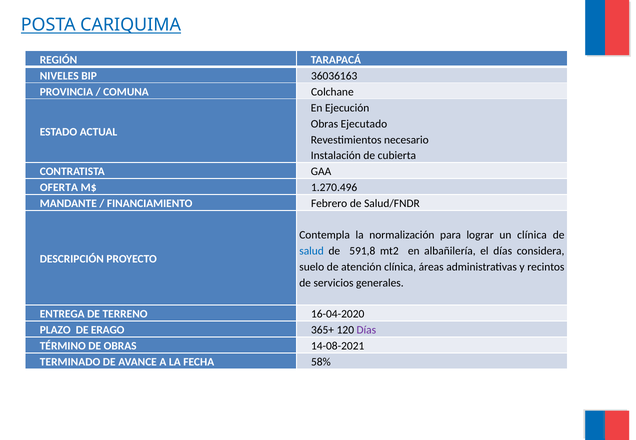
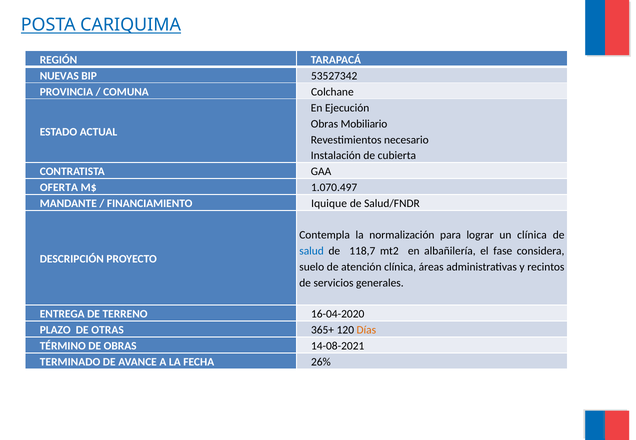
NIVELES: NIVELES -> NUEVAS
36036163: 36036163 -> 53527342
Ejecutado: Ejecutado -> Mobiliario
1.270.496: 1.270.496 -> 1.070.497
Febrero: Febrero -> Iquique
591,8: 591,8 -> 118,7
el días: días -> fase
ERAGO: ERAGO -> OTRAS
Días at (366, 330) colour: purple -> orange
58%: 58% -> 26%
